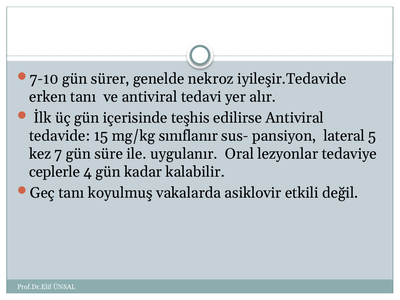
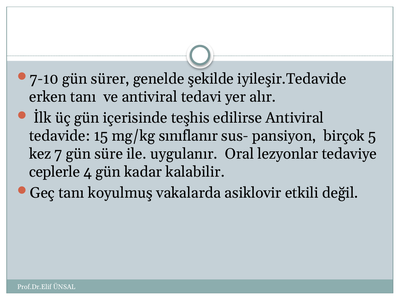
nekroz: nekroz -> şekilde
lateral: lateral -> birçok
